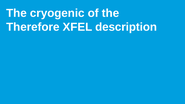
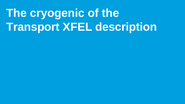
Therefore: Therefore -> Transport
